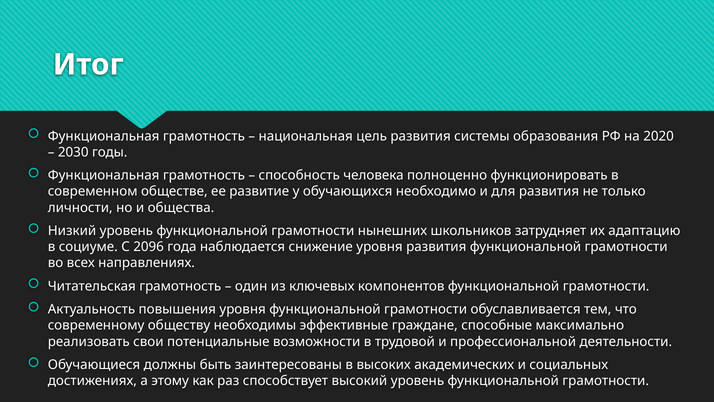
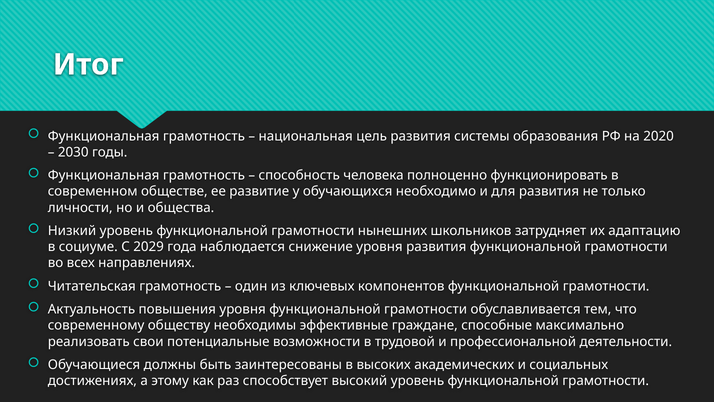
2096: 2096 -> 2029
